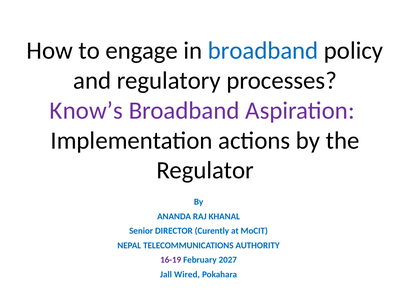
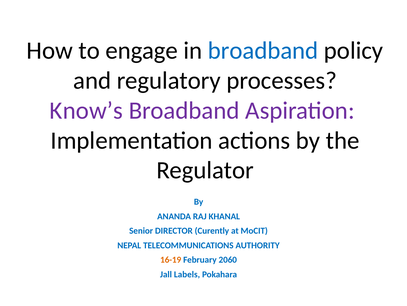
16-19 colour: purple -> orange
2027: 2027 -> 2060
Wired: Wired -> Labels
